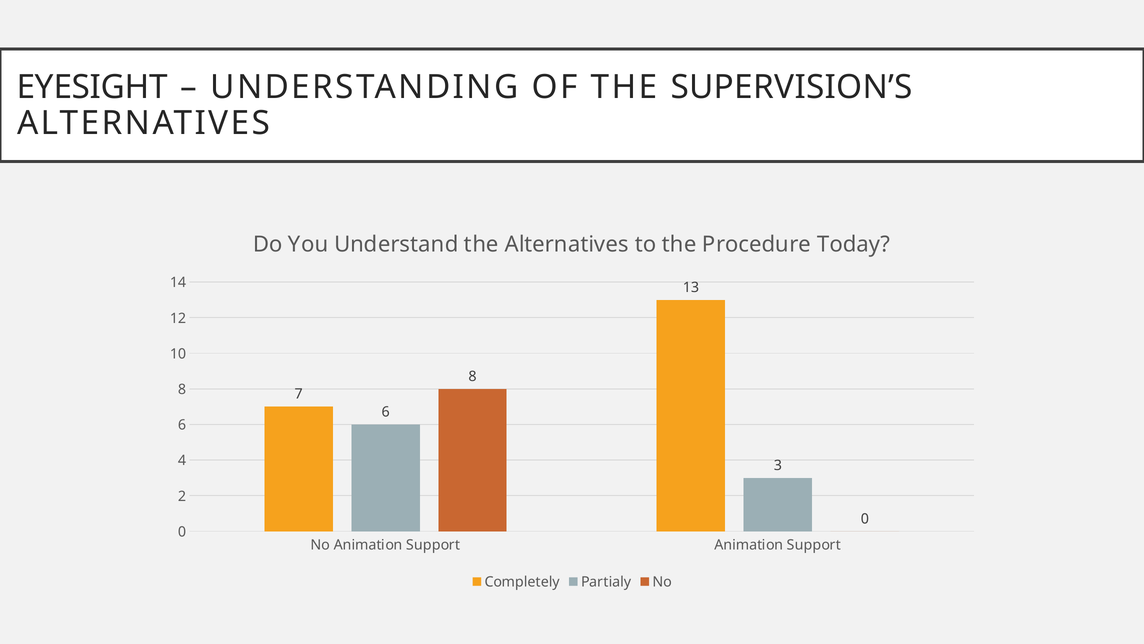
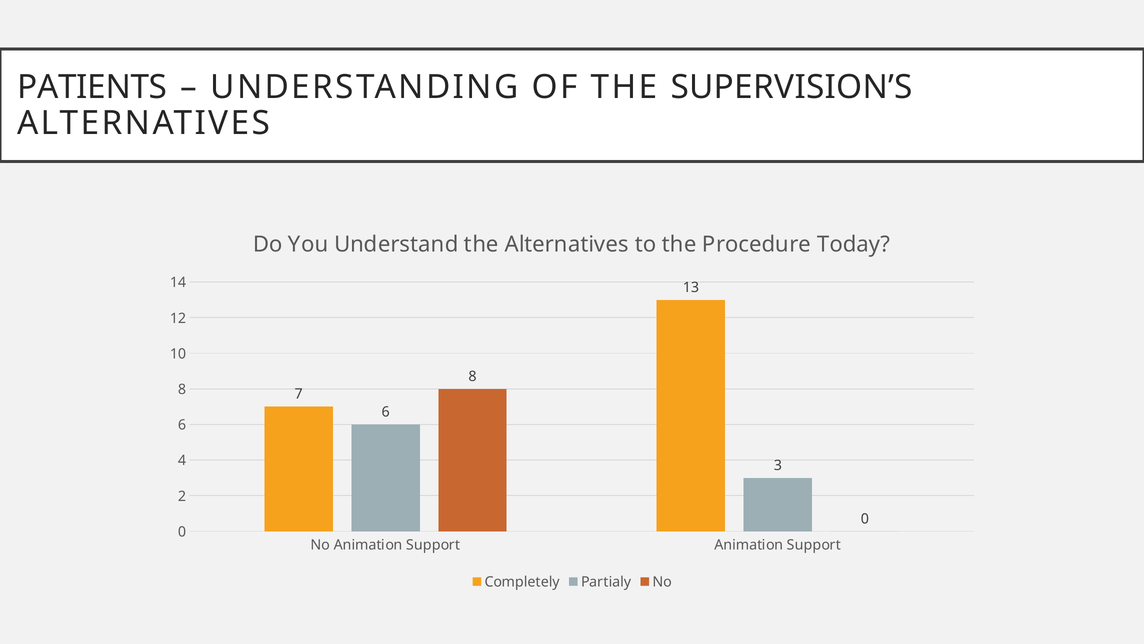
EYESIGHT: EYESIGHT -> PATIENTS
